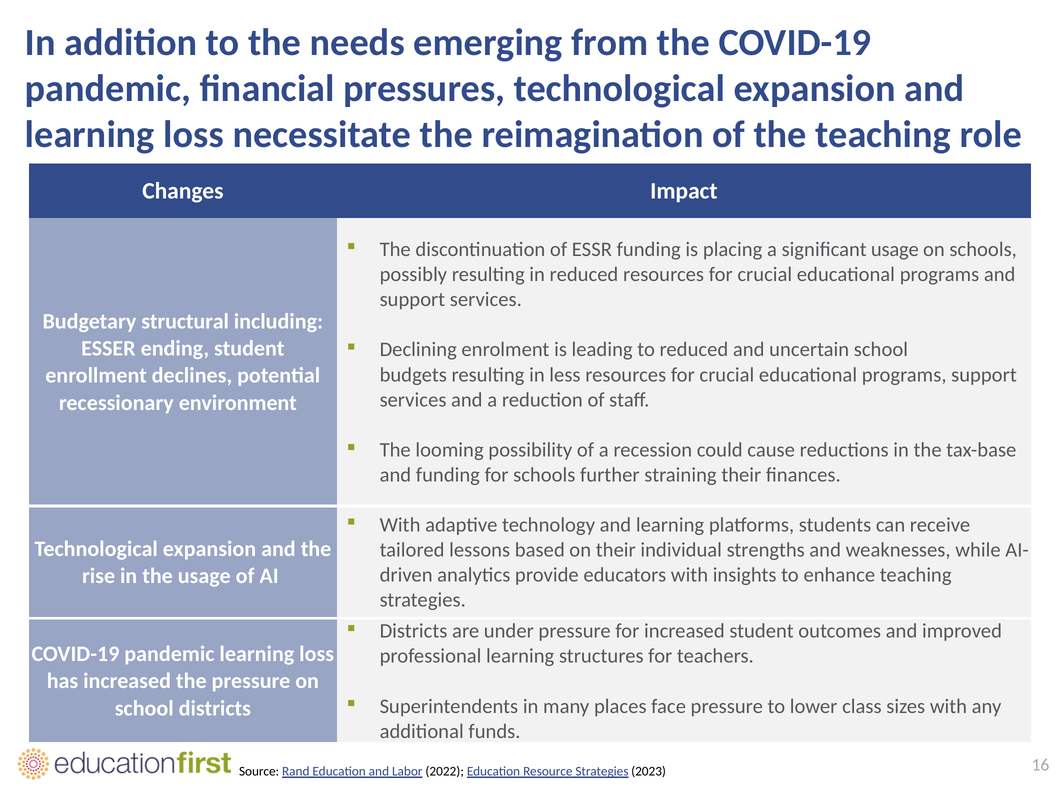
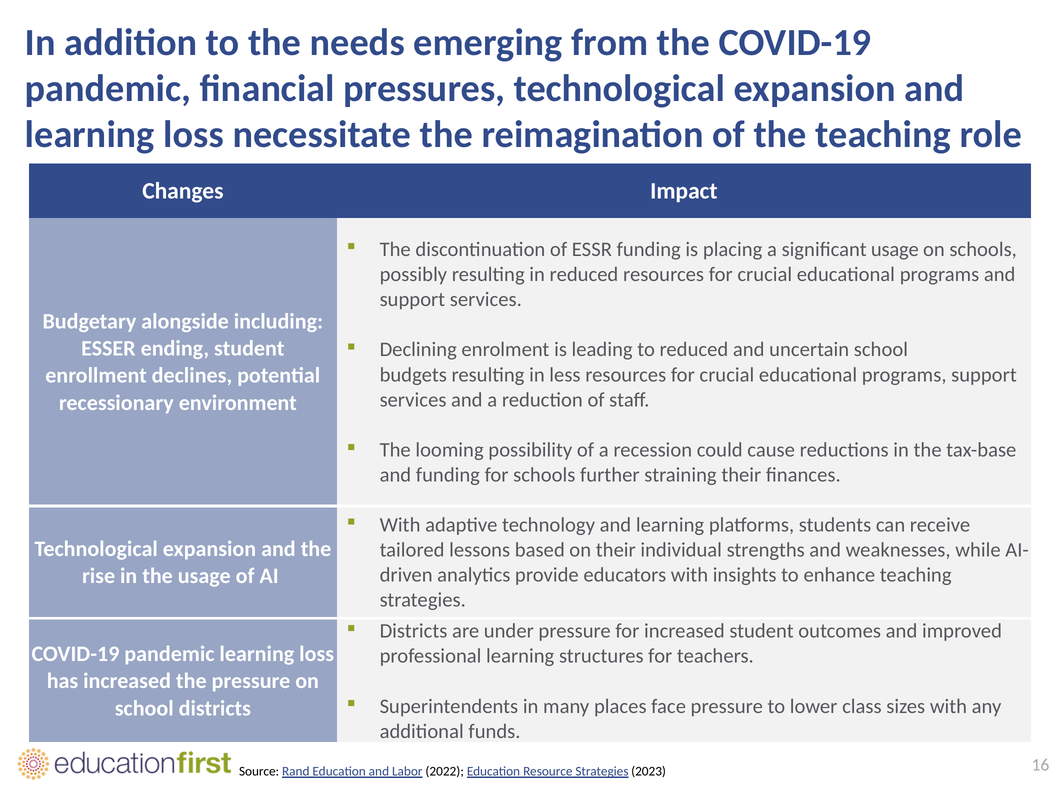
structural: structural -> alongside
